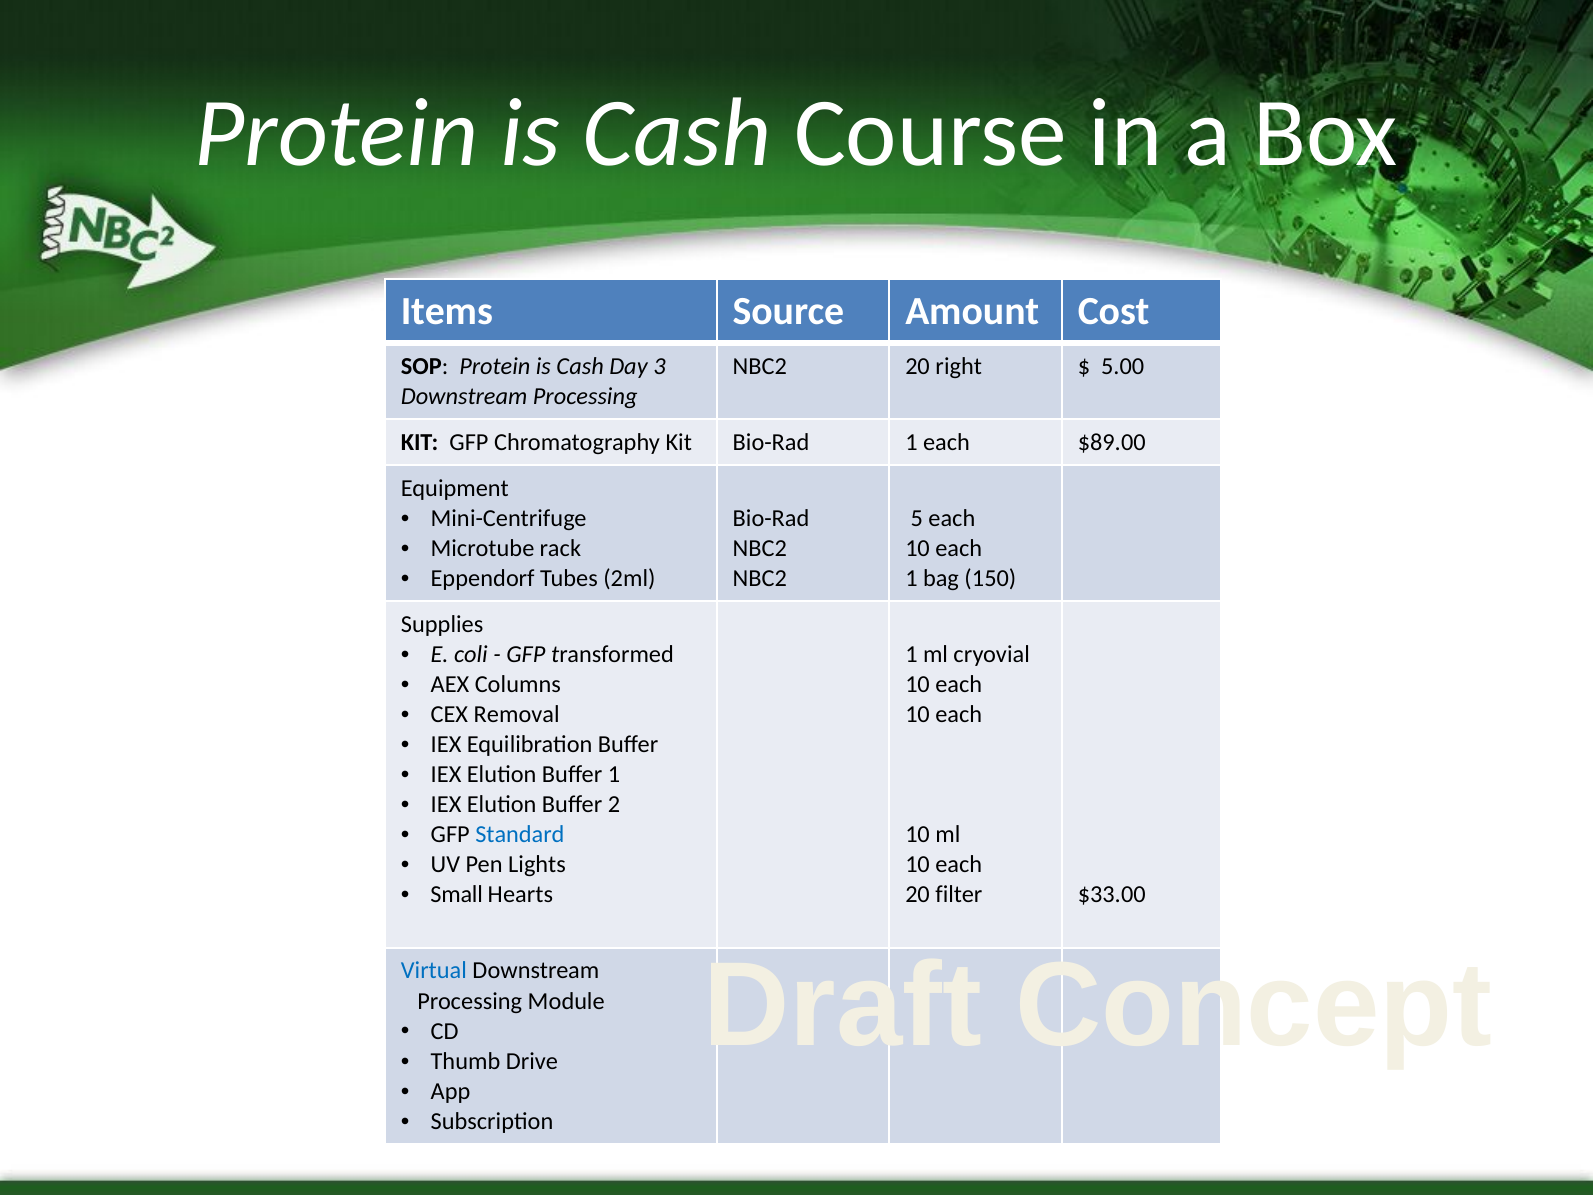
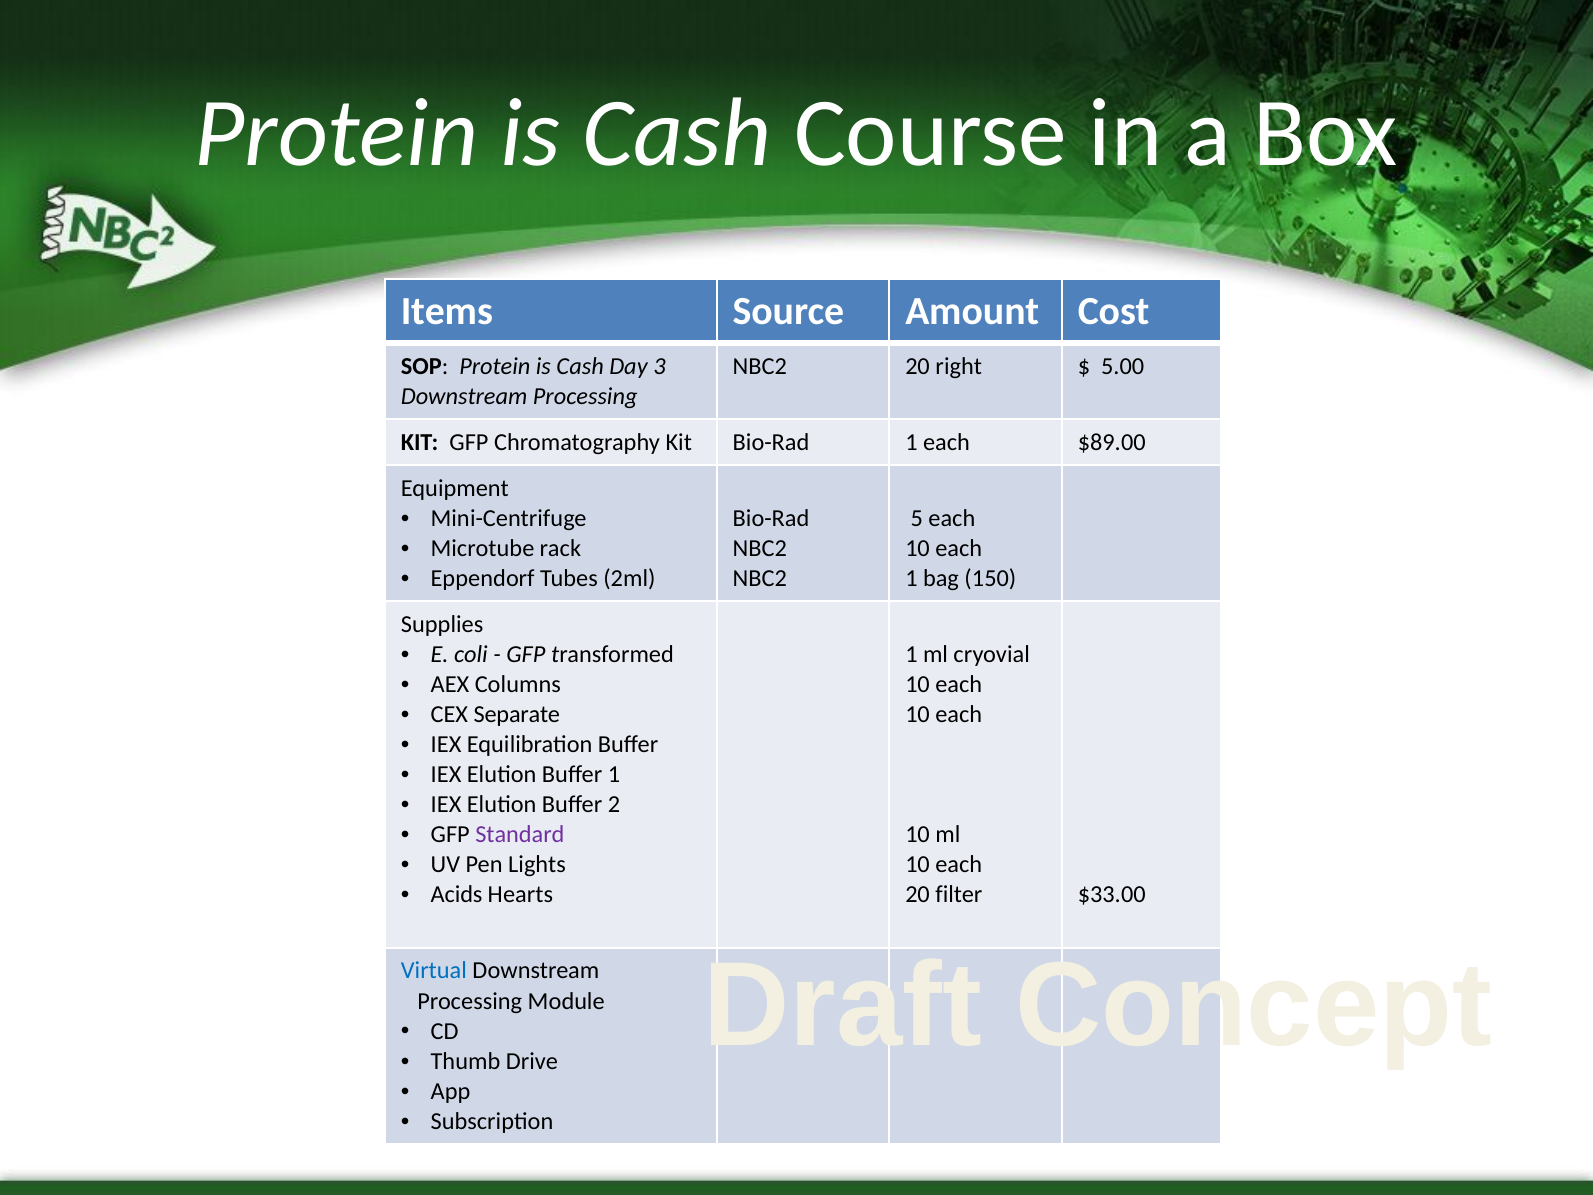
Removal: Removal -> Separate
Standard colour: blue -> purple
Small: Small -> Acids
